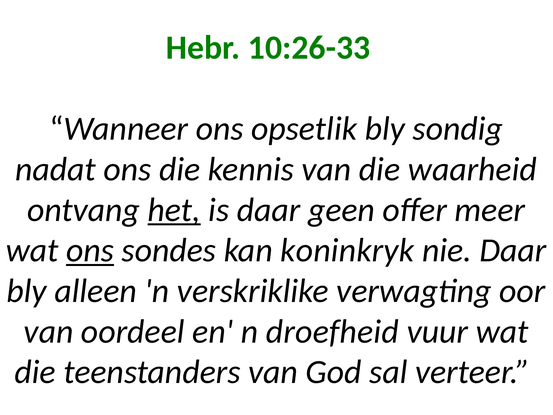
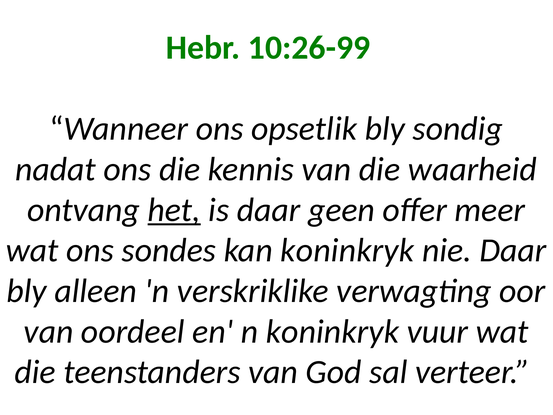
10:26-33: 10:26-33 -> 10:26-99
ons at (90, 250) underline: present -> none
n droefheid: droefheid -> koninkryk
